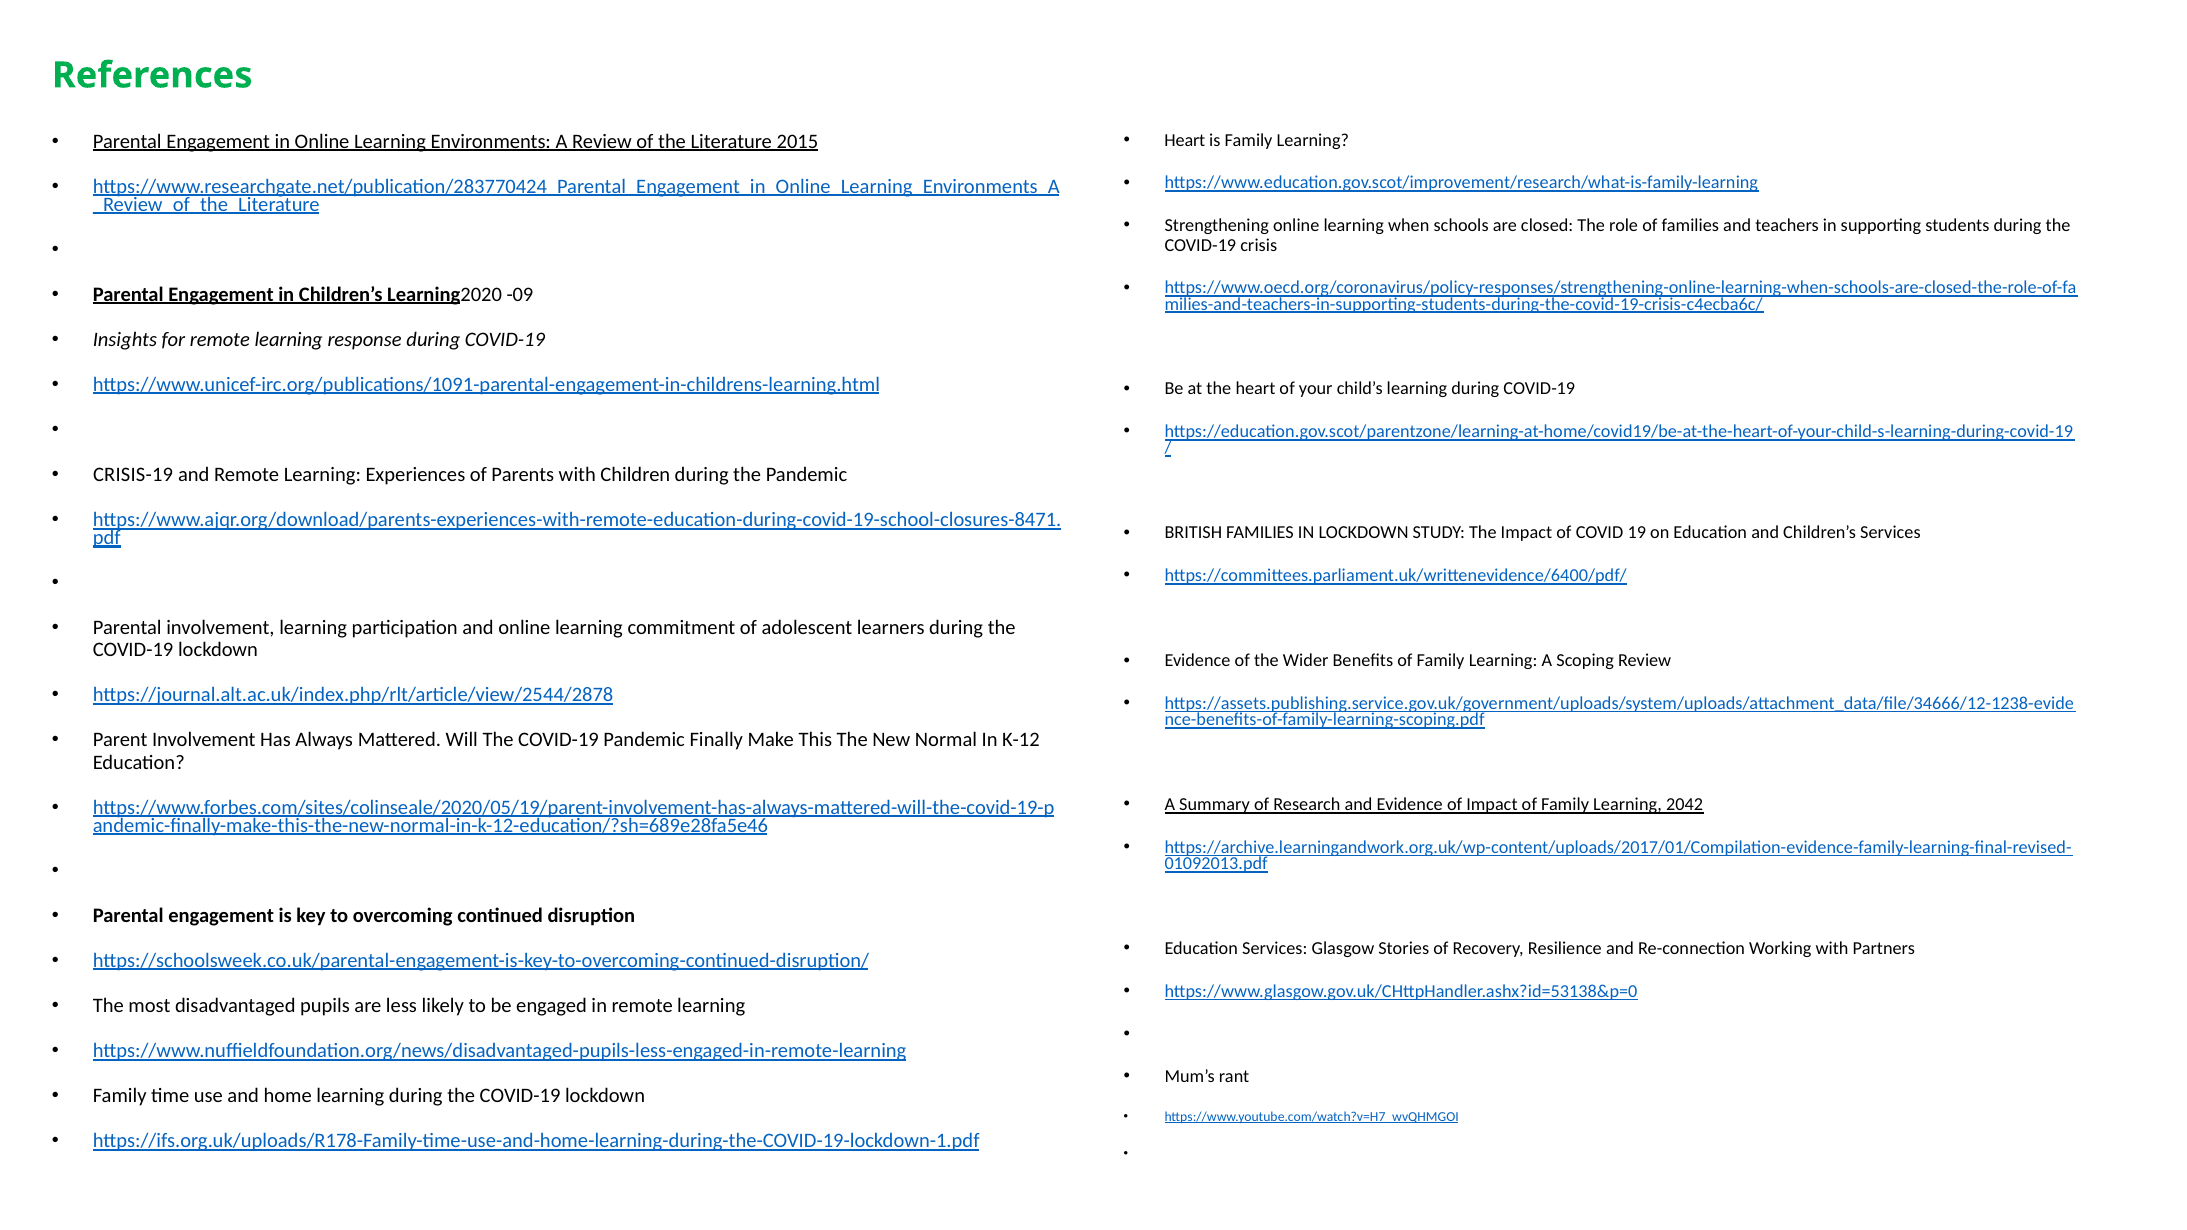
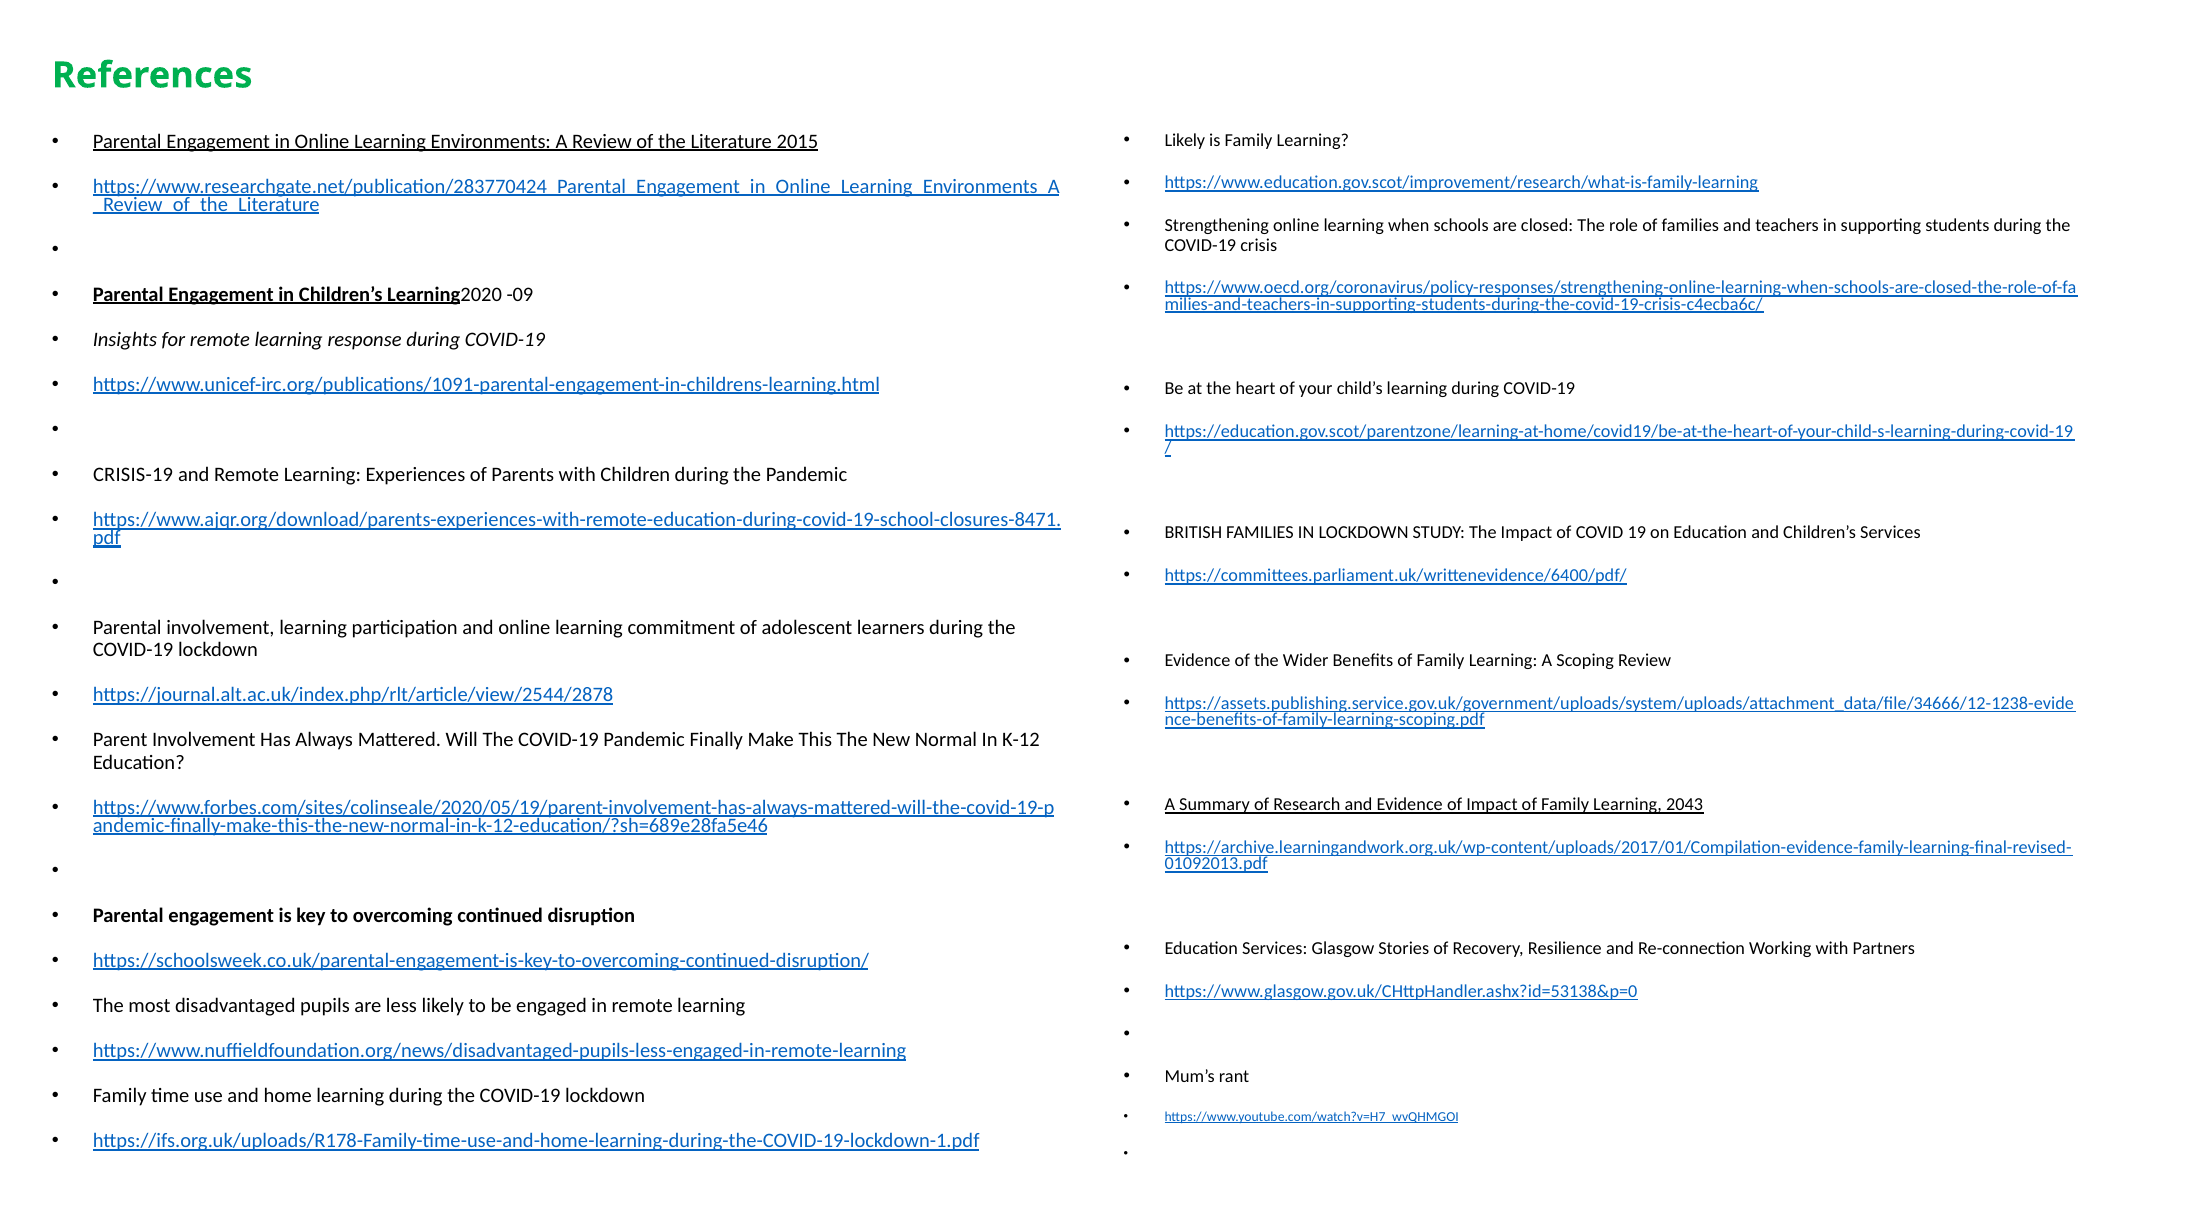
Heart at (1185, 140): Heart -> Likely
2042: 2042 -> 2043
